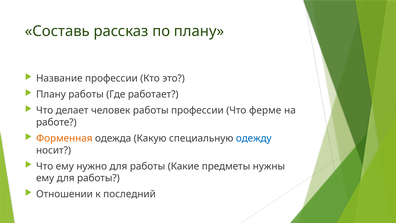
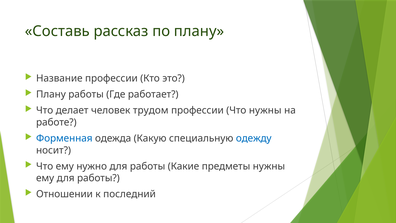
человек работы: работы -> трудом
Что ферме: ферме -> нужны
Форменная colour: orange -> blue
